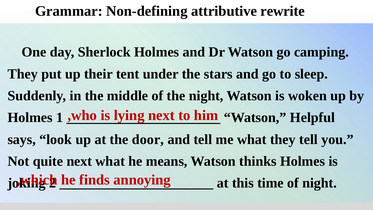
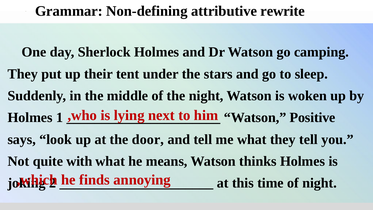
Helpful: Helpful -> Positive
quite next: next -> with
